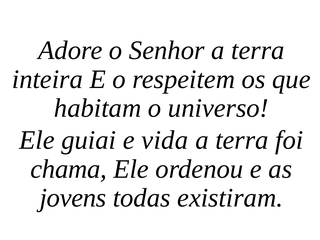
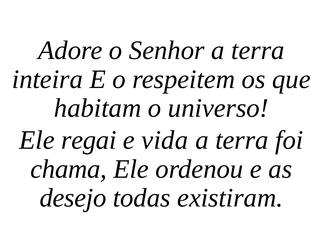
guiai: guiai -> regai
jovens: jovens -> desejo
